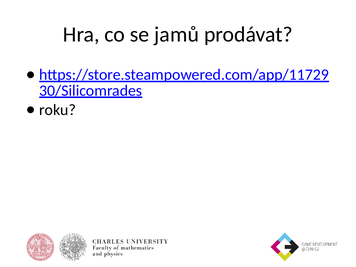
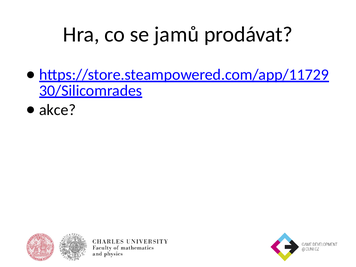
roku: roku -> akce
